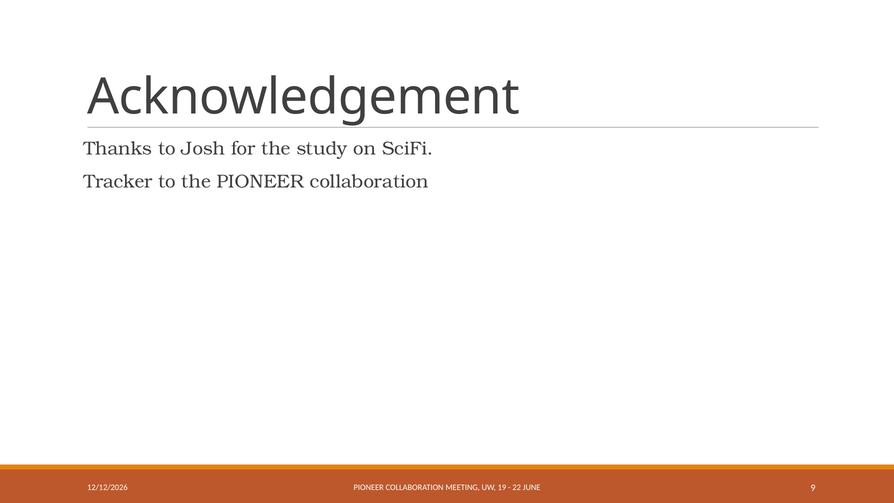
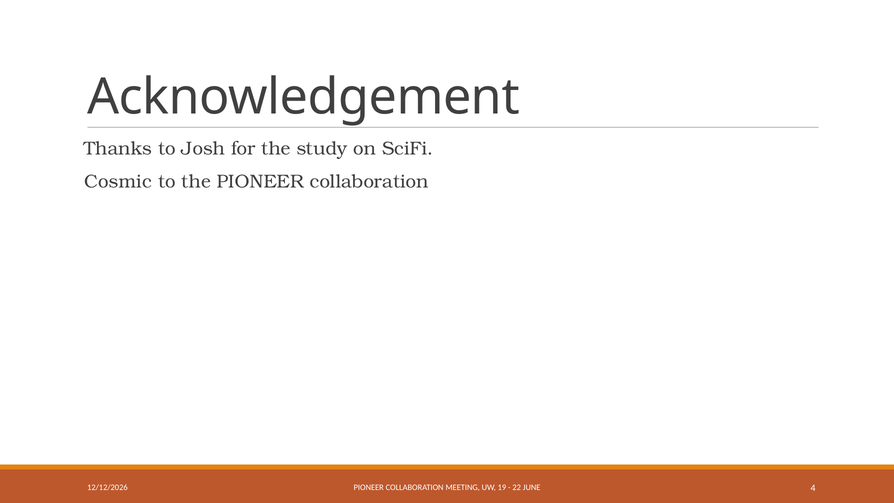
Tracker: Tracker -> Cosmic
9: 9 -> 4
